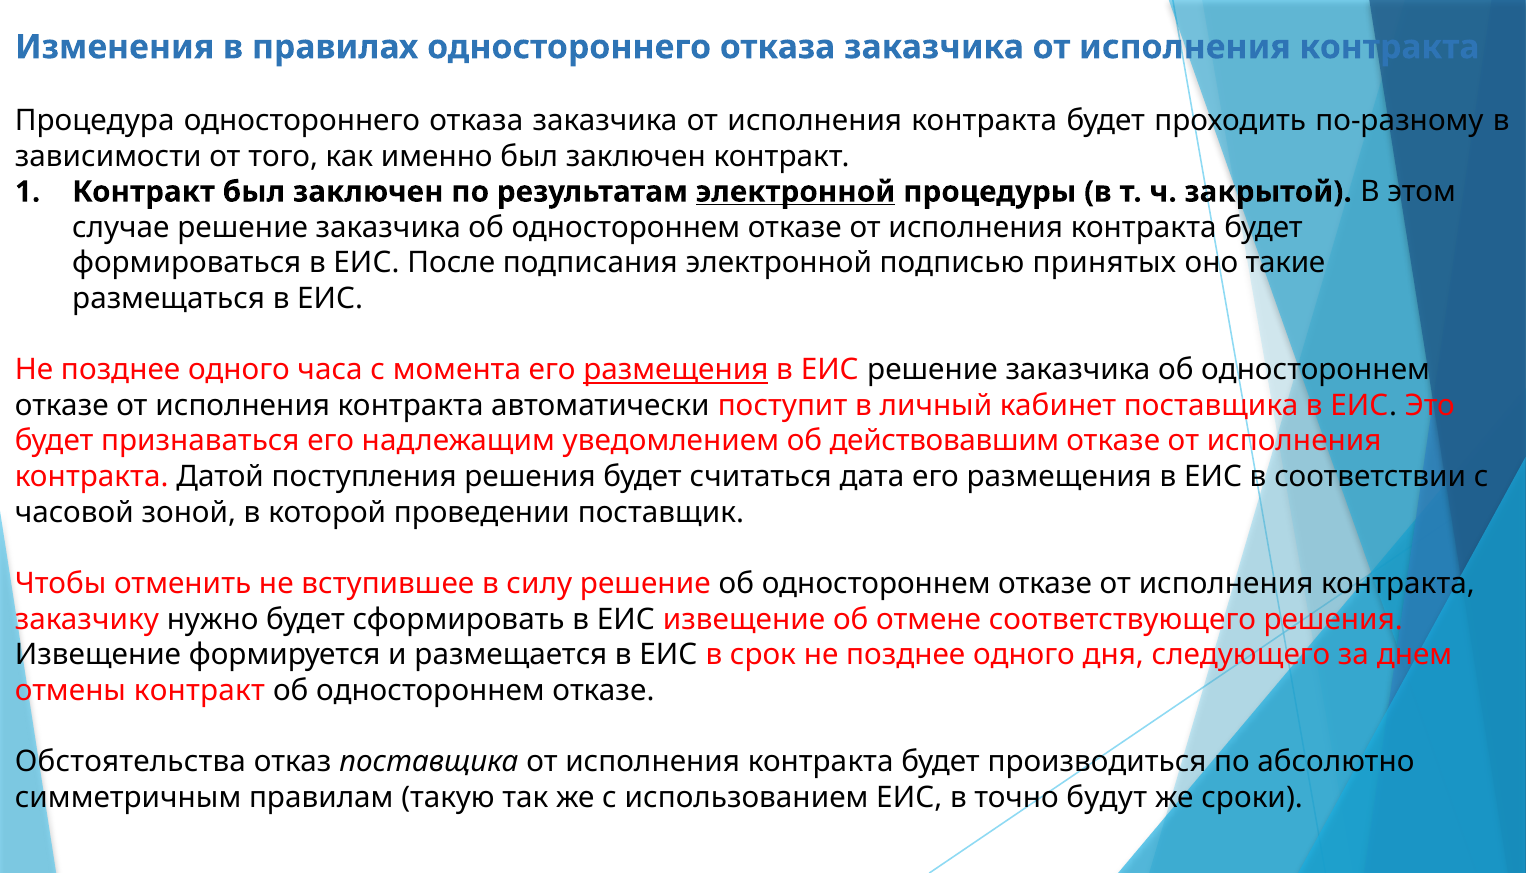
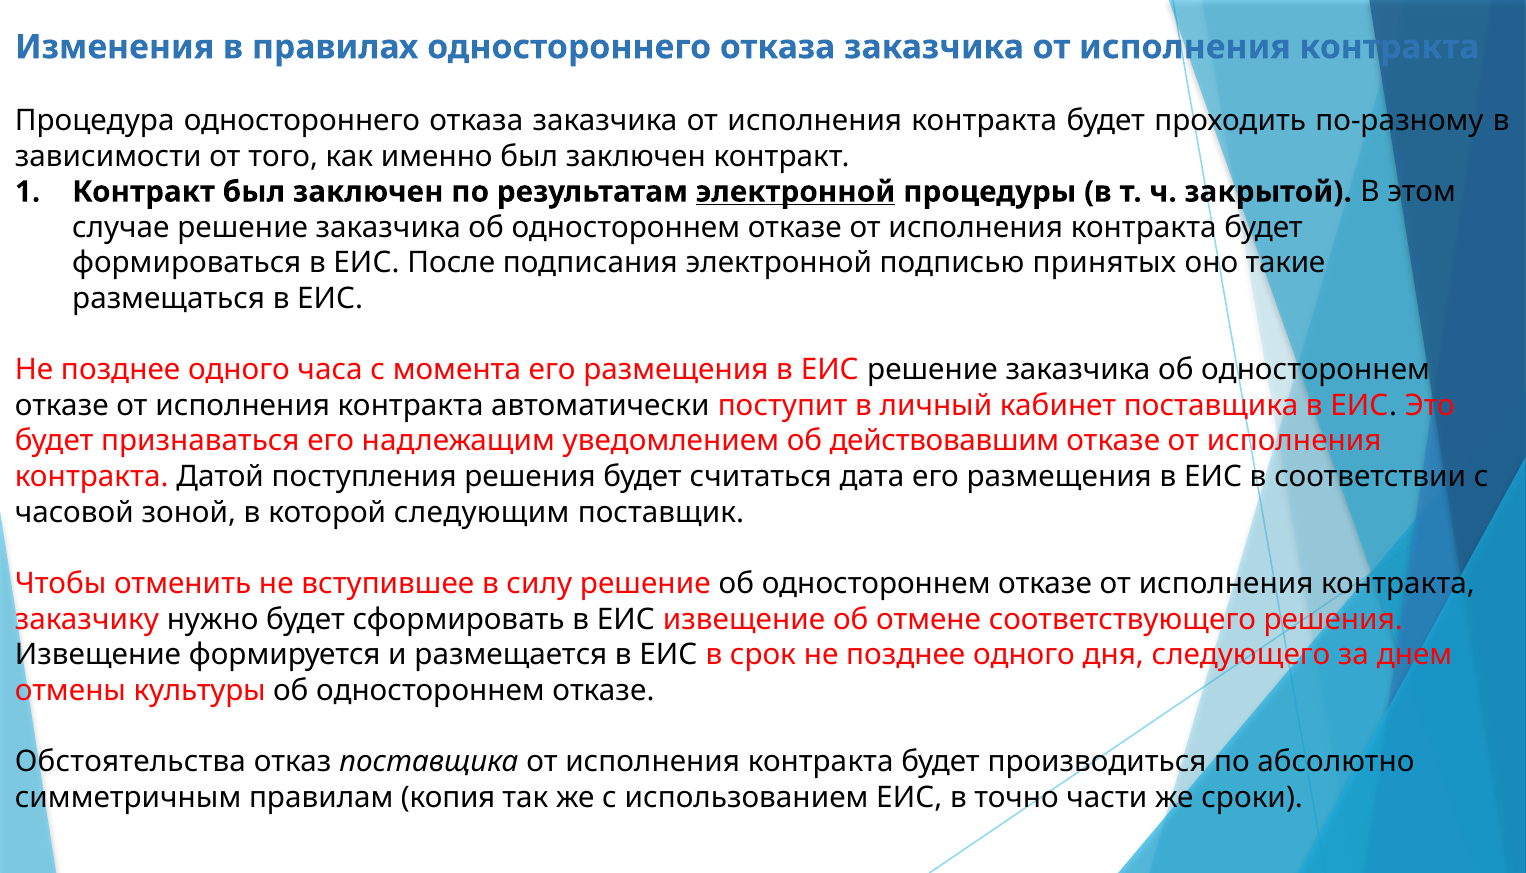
размещения at (676, 370) underline: present -> none
проведении: проведении -> следующим
отмены контракт: контракт -> культуры
такую: такую -> копия
будут: будут -> части
